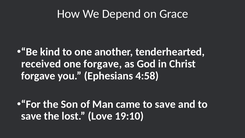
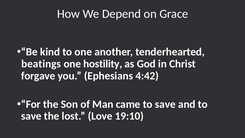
received: received -> beatings
one forgave: forgave -> hostility
4:58: 4:58 -> 4:42
